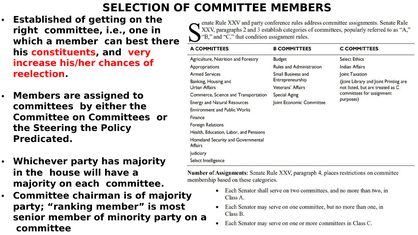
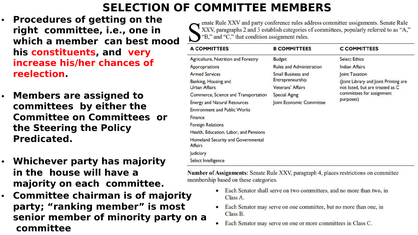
Established: Established -> Procedures
there: there -> mood
